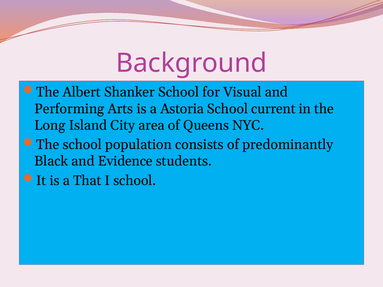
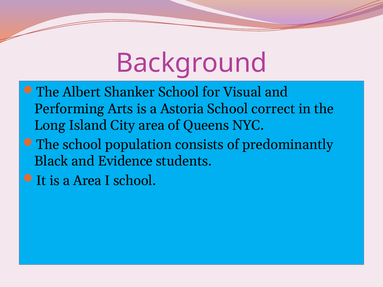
current: current -> correct
a That: That -> Area
